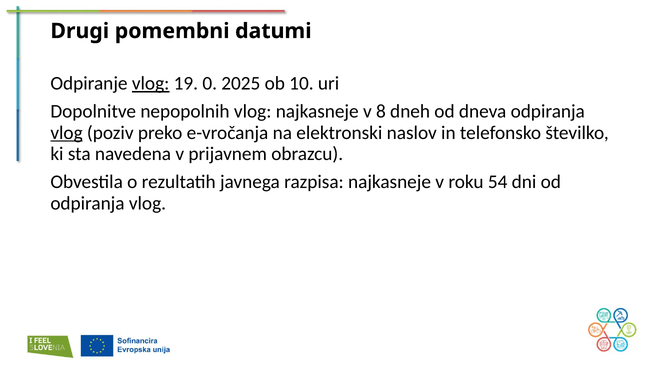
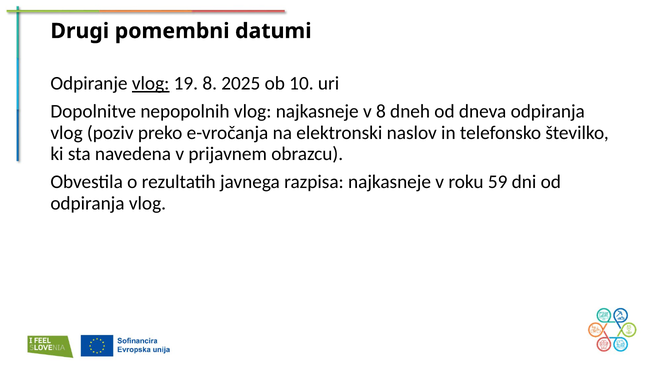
19 0: 0 -> 8
vlog at (67, 133) underline: present -> none
54: 54 -> 59
